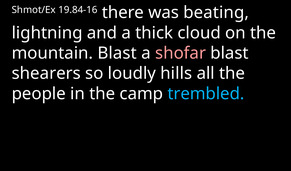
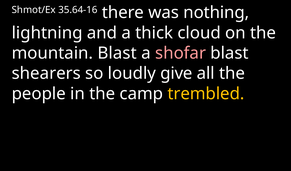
19.84-16: 19.84-16 -> 35.64-16
beating: beating -> nothing
hills: hills -> give
trembled colour: light blue -> yellow
